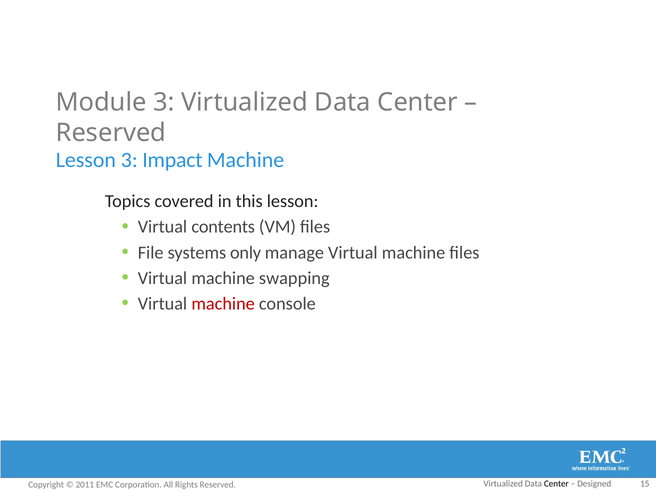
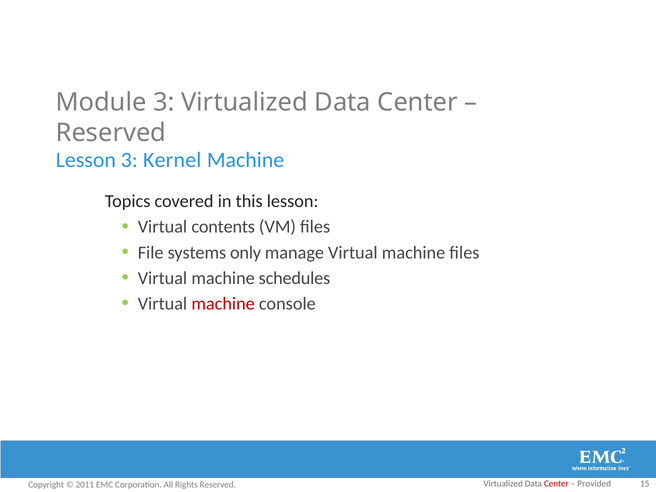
Impact: Impact -> Kernel
swapping: swapping -> schedules
Center at (556, 484) colour: black -> red
Designed: Designed -> Provided
